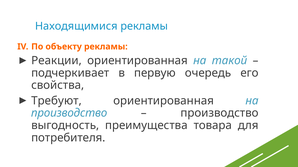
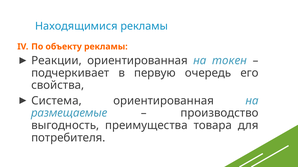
такой: такой -> токен
Требуют: Требуют -> Система
производство at (69, 113): производство -> размещаемые
